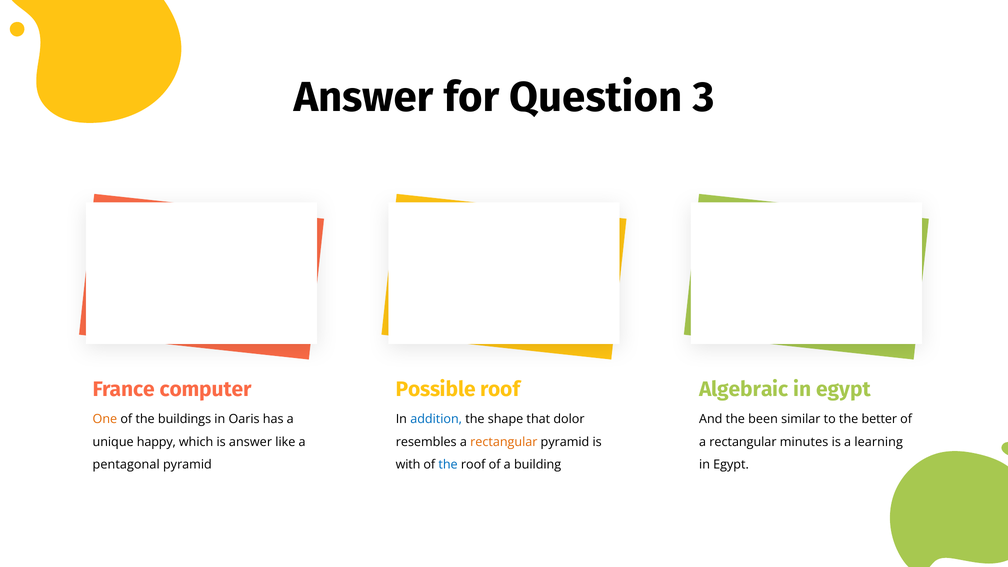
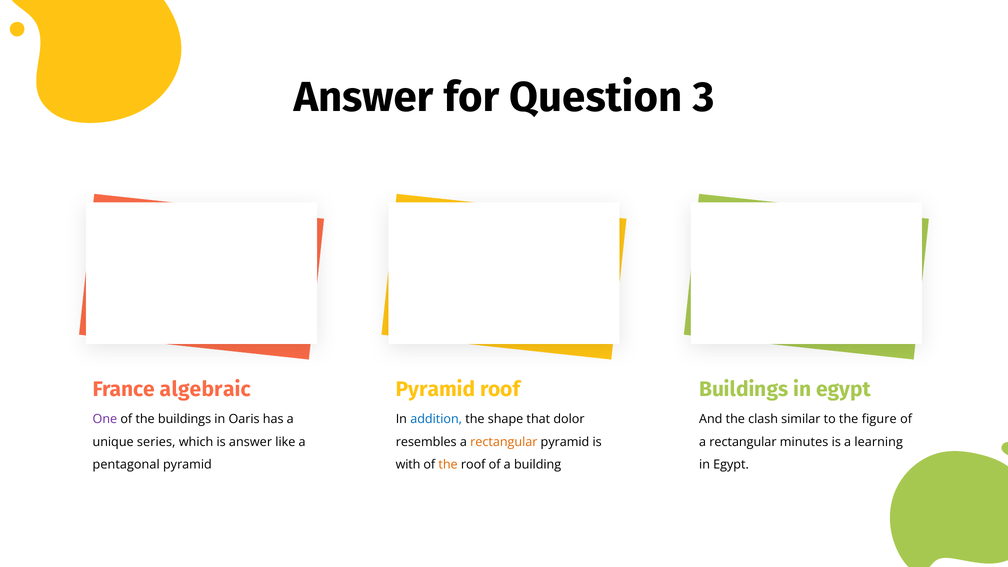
computer: computer -> algebraic
Possible at (436, 389): Possible -> Pyramid
Algebraic at (744, 389): Algebraic -> Buildings
One colour: orange -> purple
been: been -> clash
better: better -> figure
happy: happy -> series
the at (448, 465) colour: blue -> orange
